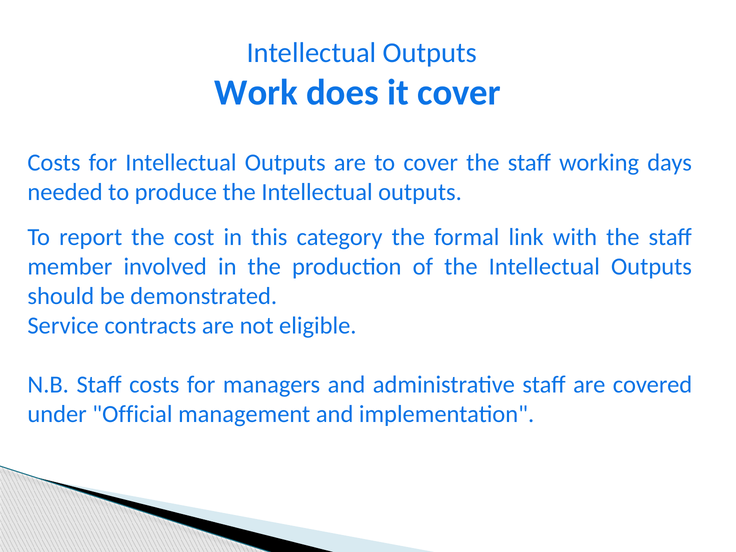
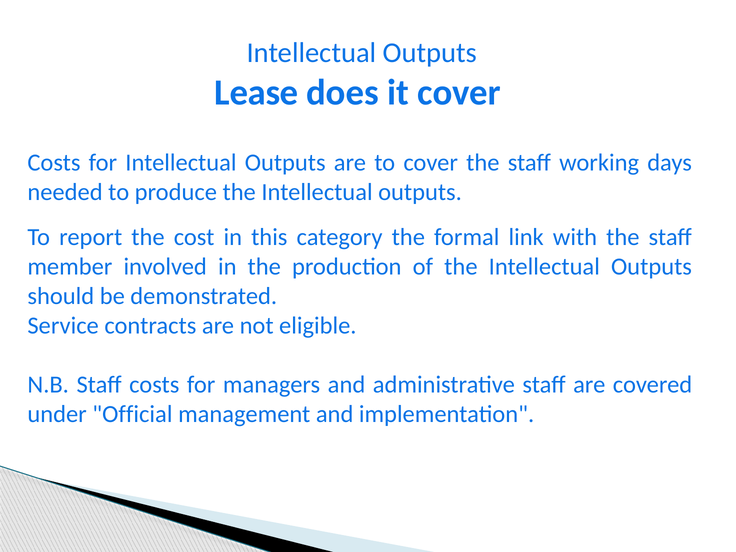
Work: Work -> Lease
